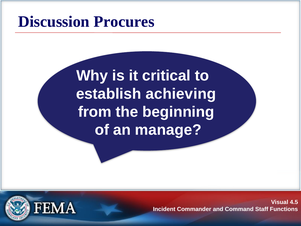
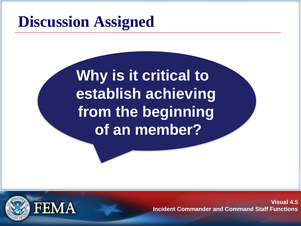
Procures: Procures -> Assigned
manage: manage -> member
